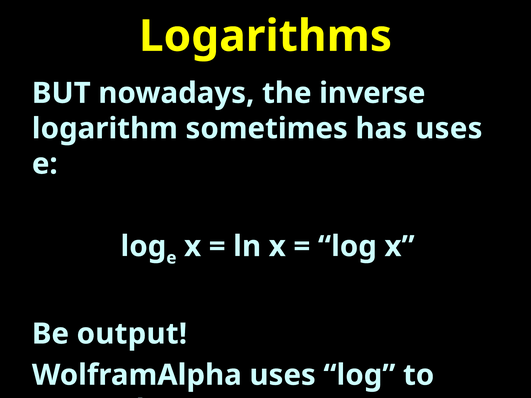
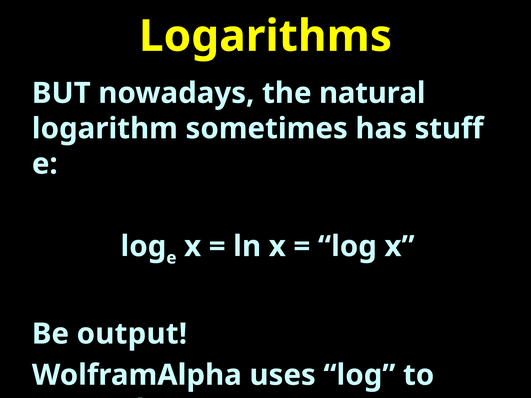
inverse: inverse -> natural
has uses: uses -> stuff
